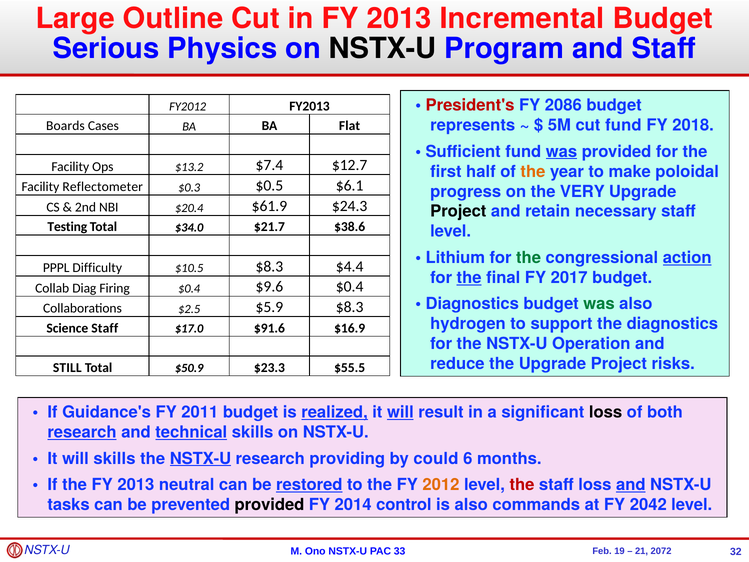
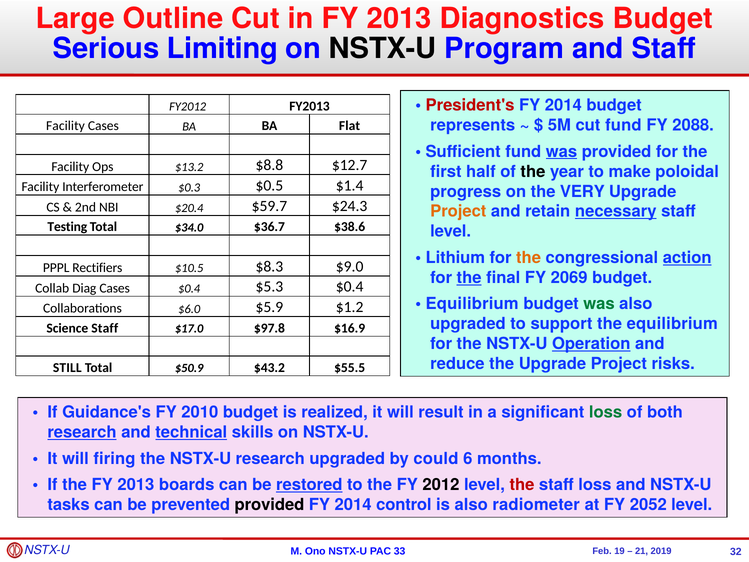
Incremental: Incremental -> Diagnostics
Physics: Physics -> Limiting
2086 at (563, 105): 2086 -> 2014
2018: 2018 -> 2088
Boards at (65, 126): Boards -> Facility
$7.4: $7.4 -> $8.8
the at (533, 171) colour: orange -> black
Reflectometer: Reflectometer -> Interferometer
$6.1: $6.1 -> $1.4
$61.9: $61.9 -> $59.7
Project at (458, 211) colour: black -> orange
necessary underline: none -> present
$21.7: $21.7 -> $36.7
the at (529, 258) colour: green -> orange
Difficulty: Difficulty -> Rectifiers
$4.4: $4.4 -> $9.0
2017: 2017 -> 2069
Diag Firing: Firing -> Cases
$9.6: $9.6 -> $5.3
Diagnostics at (472, 304): Diagnostics -> Equilibrium
$2.5: $2.5 -> $6.0
$5.9 $8.3: $8.3 -> $1.2
hydrogen at (468, 324): hydrogen -> upgraded
the diagnostics: diagnostics -> equilibrium
$91.6: $91.6 -> $97.8
Operation underline: none -> present
$23.3: $23.3 -> $43.2
2011: 2011 -> 2010
realized underline: present -> none
will at (400, 412) underline: present -> none
loss at (606, 412) colour: black -> green
will skills: skills -> firing
NSTX-U at (200, 458) underline: present -> none
research providing: providing -> upgraded
neutral: neutral -> boards
2012 colour: orange -> black
and at (631, 485) underline: present -> none
commands: commands -> radiometer
2042: 2042 -> 2052
2072: 2072 -> 2019
